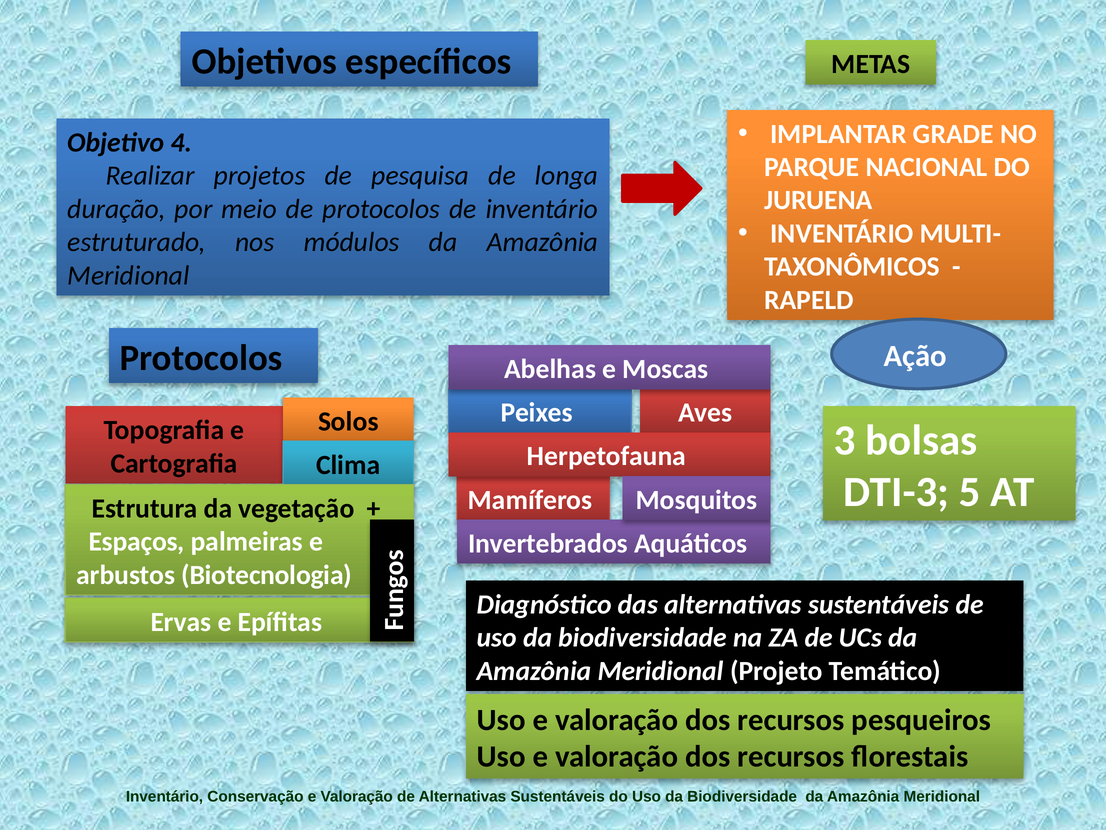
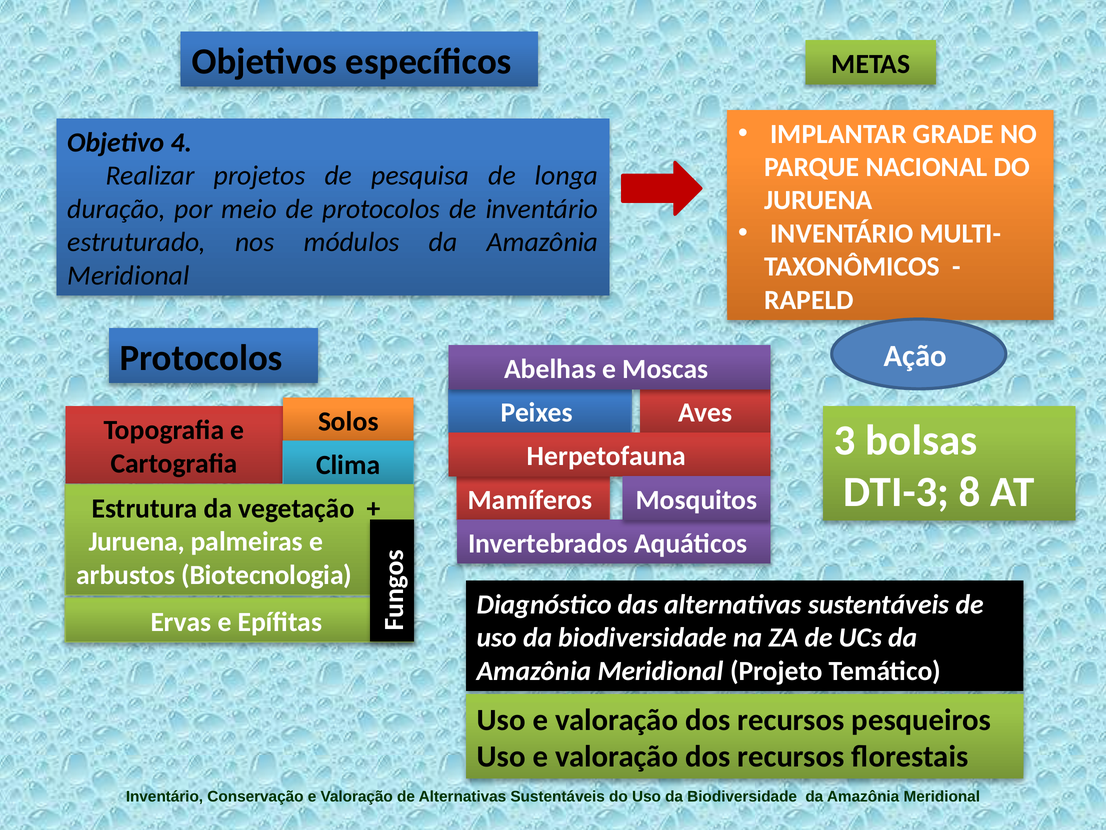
5: 5 -> 8
Espaços at (137, 542): Espaços -> Juruena
